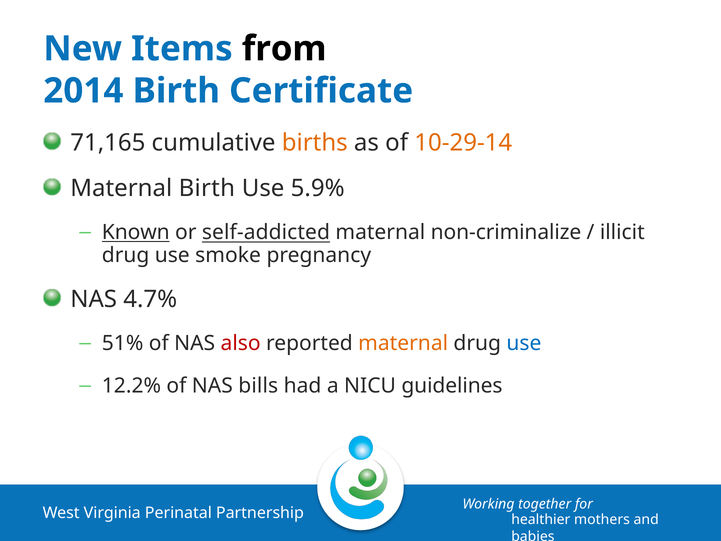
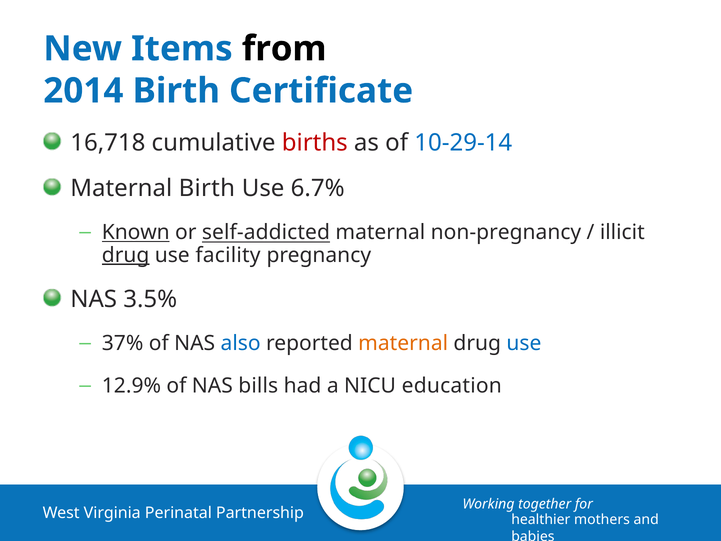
71,165: 71,165 -> 16,718
births colour: orange -> red
10-29-14 colour: orange -> blue
5.9%: 5.9% -> 6.7%
non-criminalize: non-criminalize -> non-pregnancy
drug at (126, 255) underline: none -> present
smoke: smoke -> facility
4.7%: 4.7% -> 3.5%
51%: 51% -> 37%
also colour: red -> blue
12.2%: 12.2% -> 12.9%
guidelines: guidelines -> education
